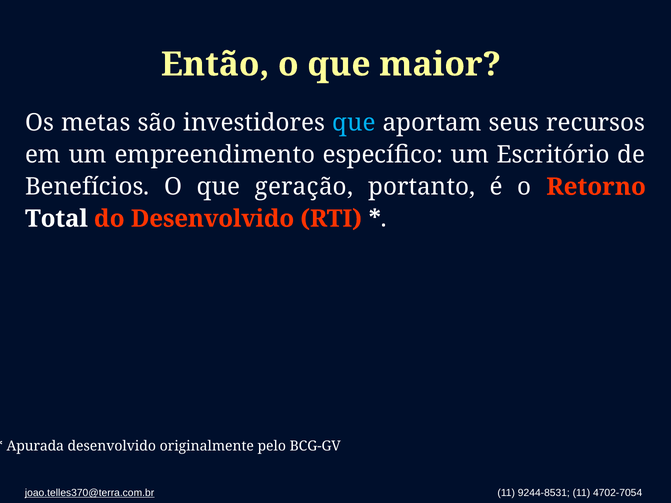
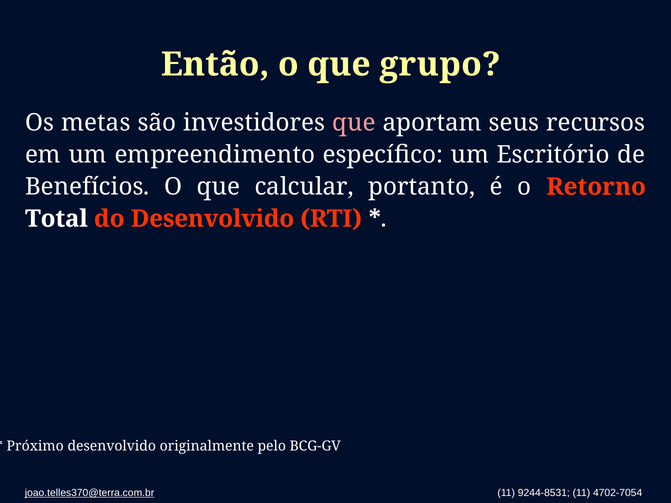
maior: maior -> grupo
que at (354, 123) colour: light blue -> pink
geração: geração -> calcular
Apurada: Apurada -> Próximo
